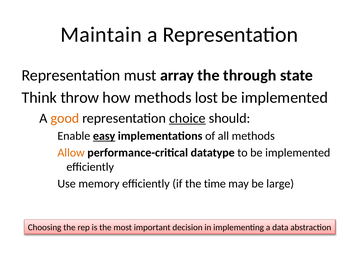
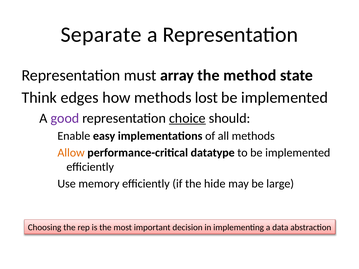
Maintain: Maintain -> Separate
through: through -> method
throw: throw -> edges
good colour: orange -> purple
easy underline: present -> none
time: time -> hide
